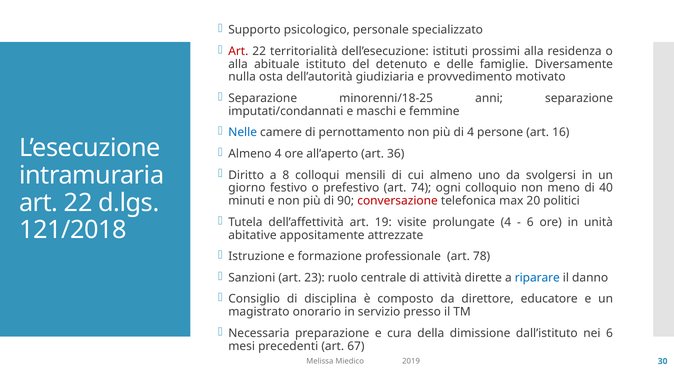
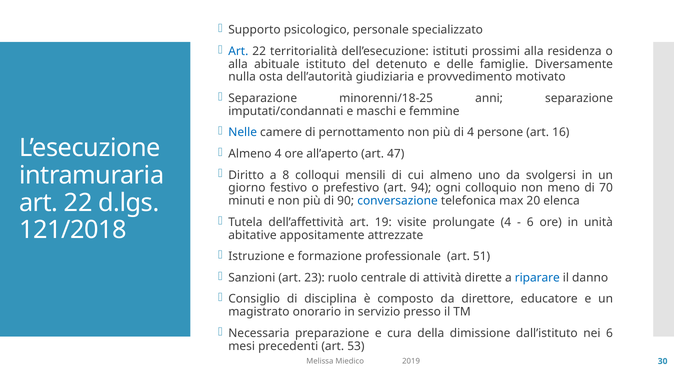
Art at (238, 51) colour: red -> blue
36: 36 -> 47
74: 74 -> 94
40: 40 -> 70
conversazione colour: red -> blue
politici: politici -> elenca
78: 78 -> 51
67: 67 -> 53
